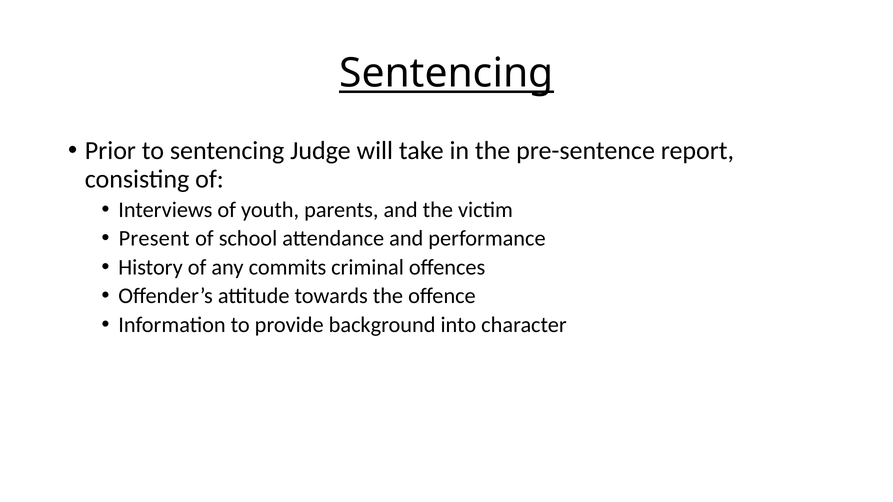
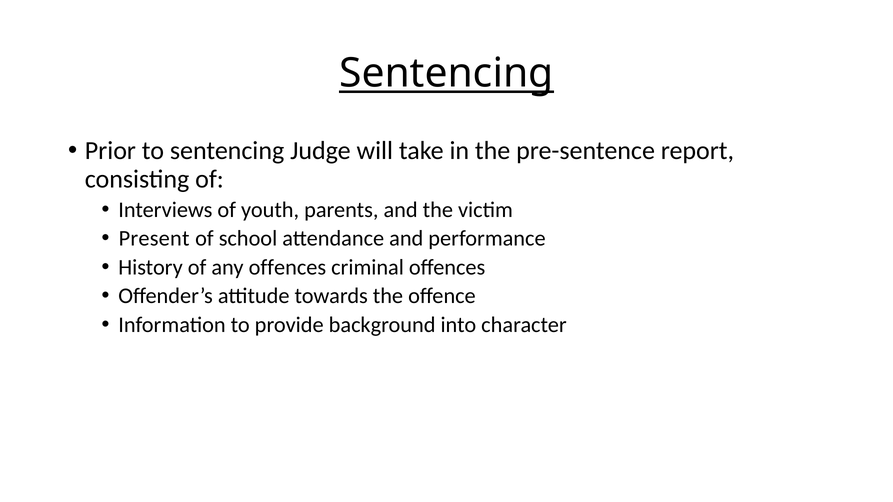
any commits: commits -> offences
